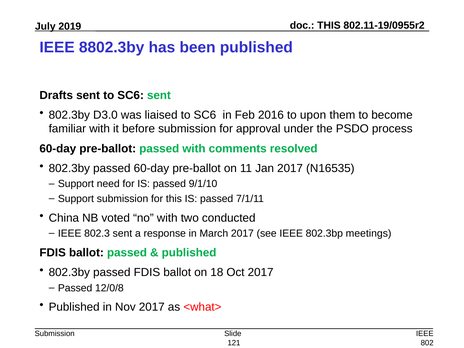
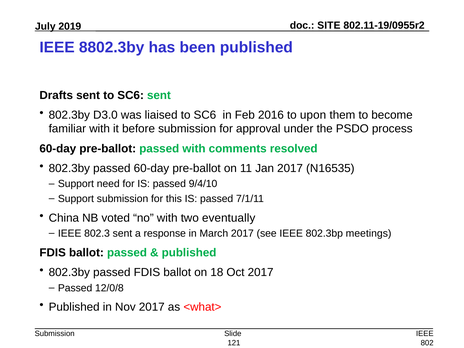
THIS at (329, 25): THIS -> SITE
9/1/10: 9/1/10 -> 9/4/10
conducted: conducted -> eventually
